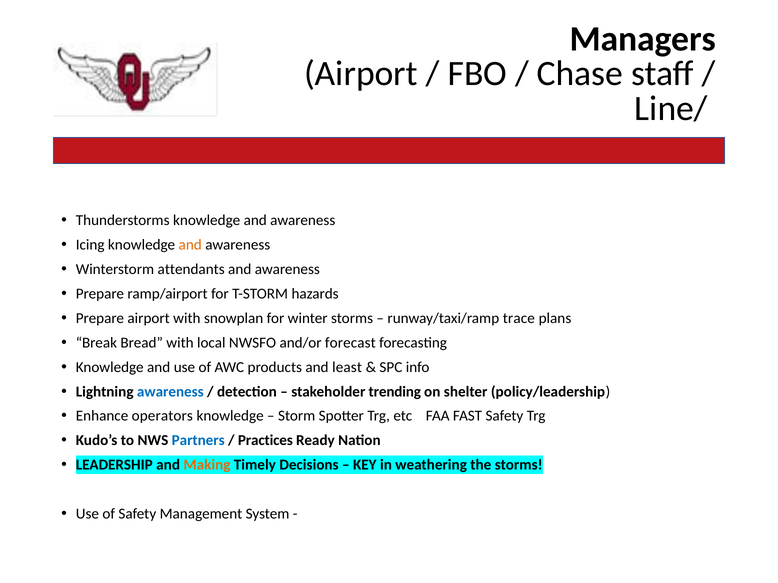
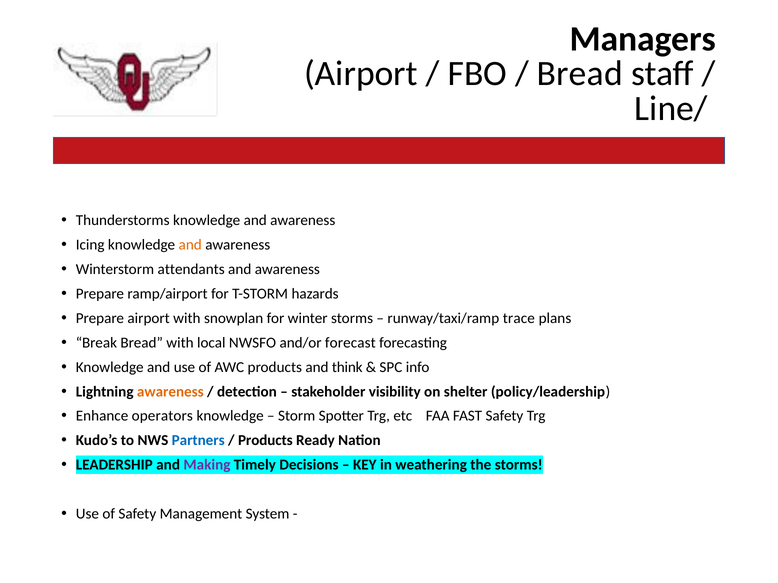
Chase at (580, 74): Chase -> Bread
least: least -> think
awareness at (170, 392) colour: blue -> orange
trending: trending -> visibility
Practices at (265, 441): Practices -> Products
Making colour: orange -> purple
